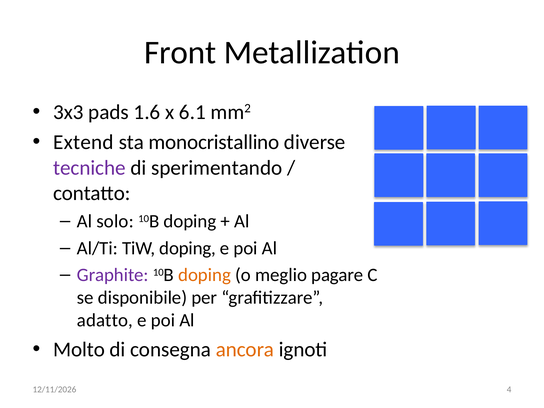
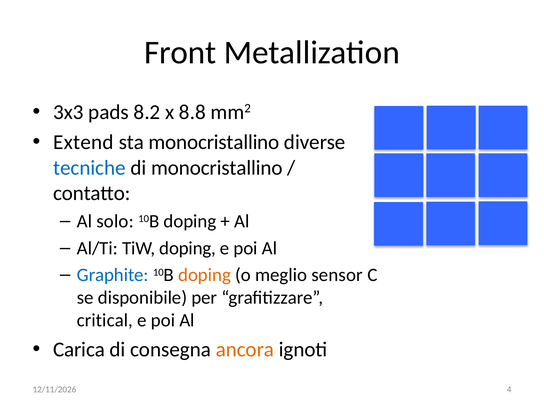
1.6: 1.6 -> 8.2
6.1: 6.1 -> 8.8
tecniche colour: purple -> blue
di sperimentando: sperimentando -> monocristallino
Graphite colour: purple -> blue
pagare: pagare -> sensor
adatto: adatto -> critical
Molto: Molto -> Carica
